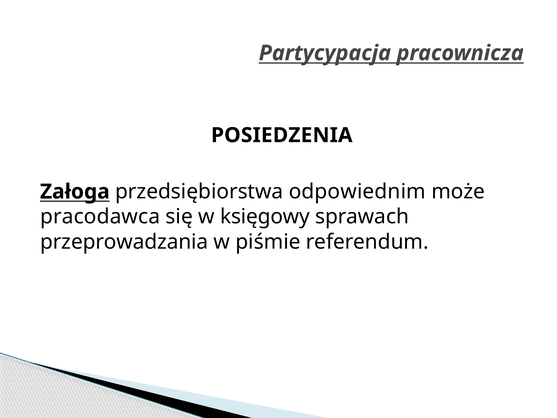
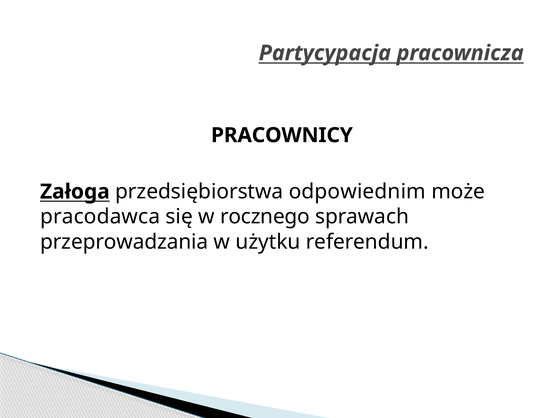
POSIEDZENIA: POSIEDZENIA -> PRACOWNICY
księgowy: księgowy -> rocznego
piśmie: piśmie -> użytku
